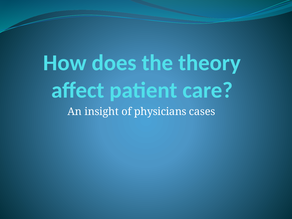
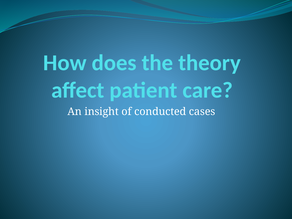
physicians: physicians -> conducted
